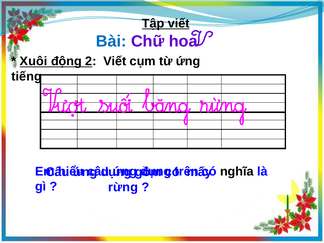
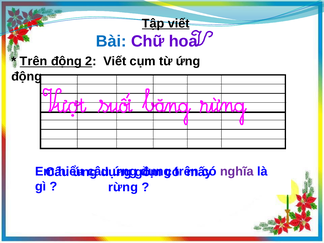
Xuôi at (34, 61): Xuôi -> Trên
tiếng at (27, 76): tiếng -> động
nghĩa colour: black -> purple
